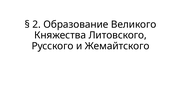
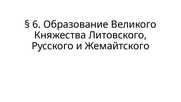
2: 2 -> 6
